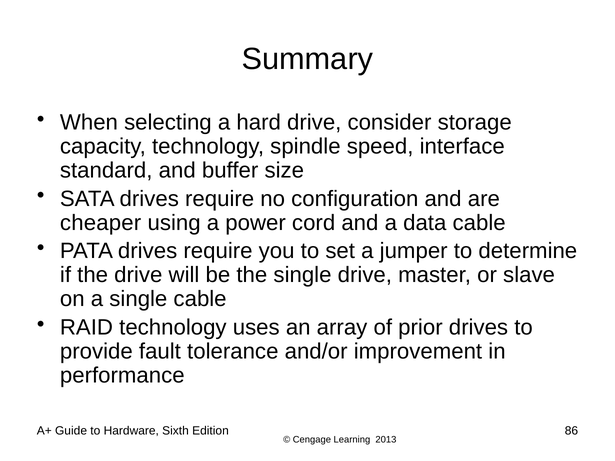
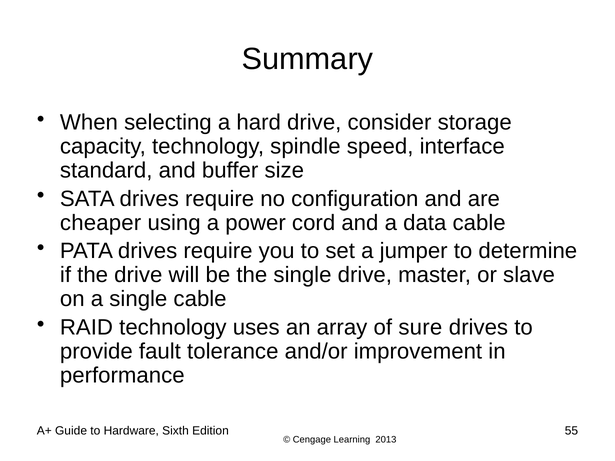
prior: prior -> sure
86: 86 -> 55
